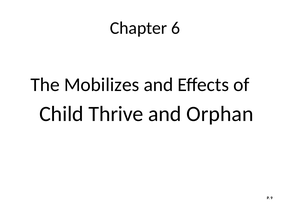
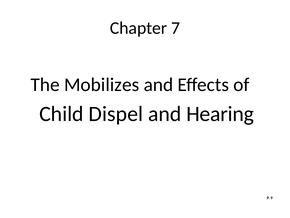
6: 6 -> 7
Thrive: Thrive -> Dispel
Orphan: Orphan -> Hearing
